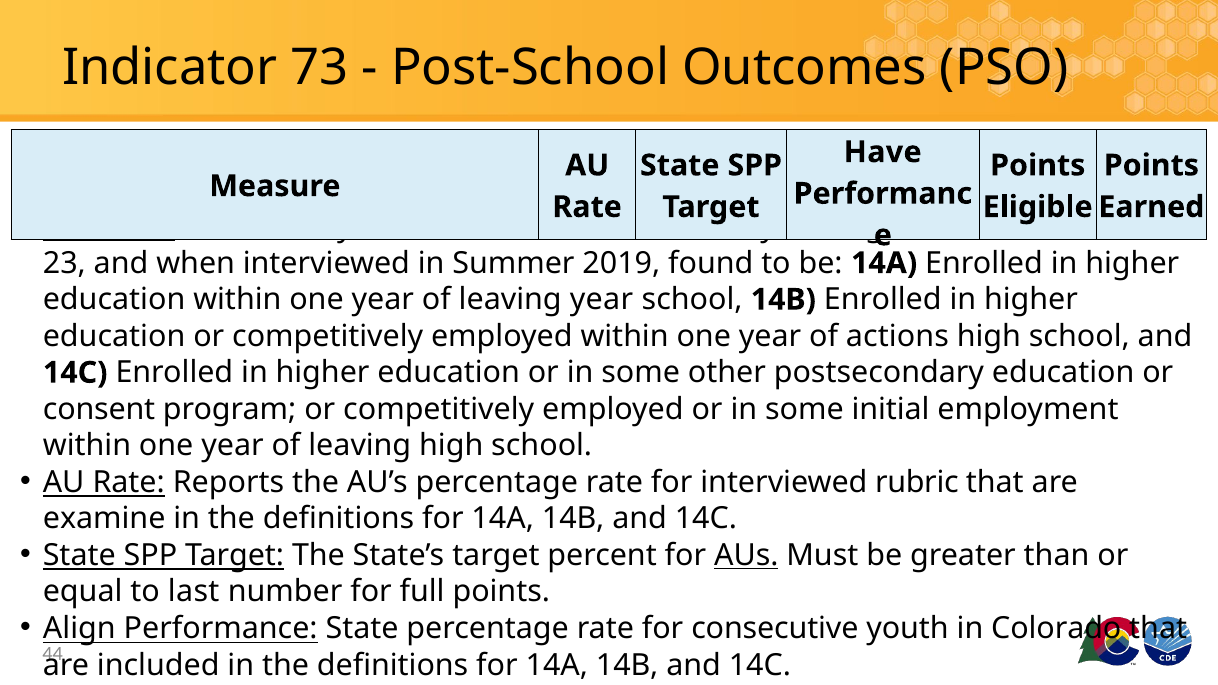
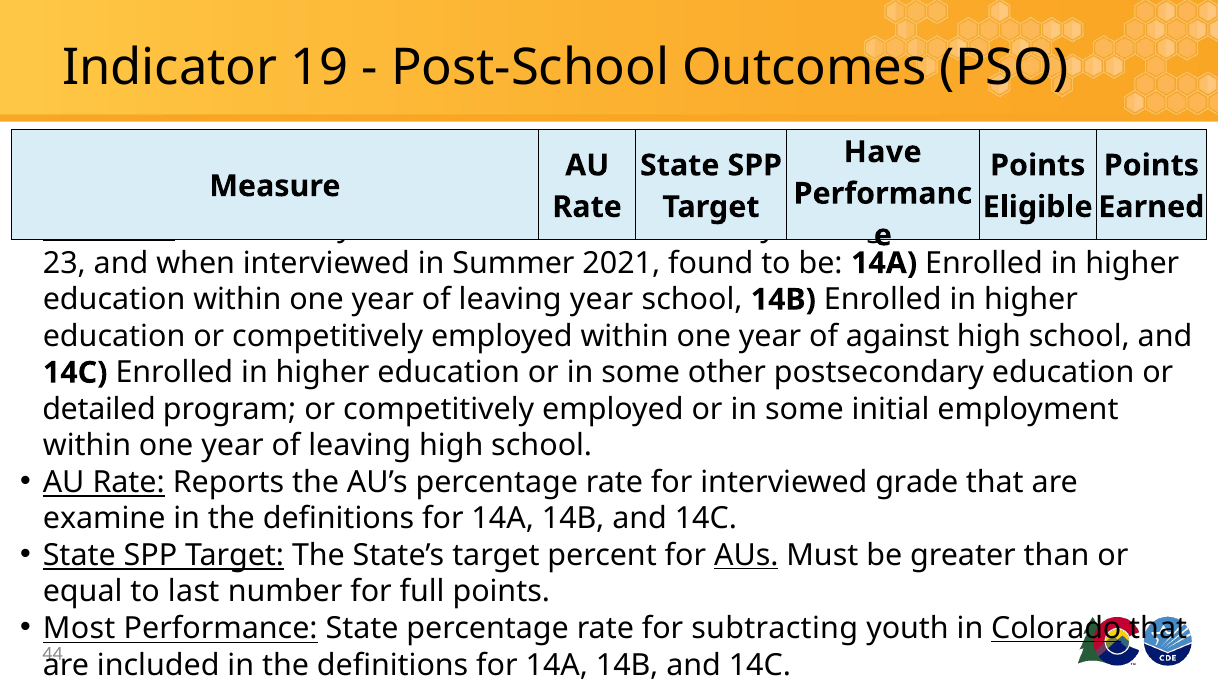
73: 73 -> 19
2019: 2019 -> 2021
actions: actions -> against
consent: consent -> detailed
rubric: rubric -> grade
Align: Align -> Most
consecutive: consecutive -> subtracting
Colorado underline: none -> present
